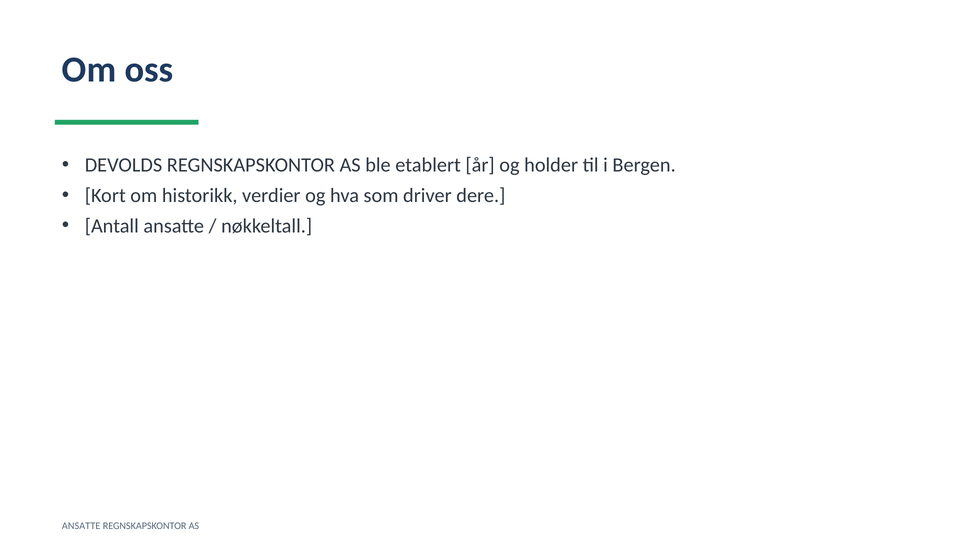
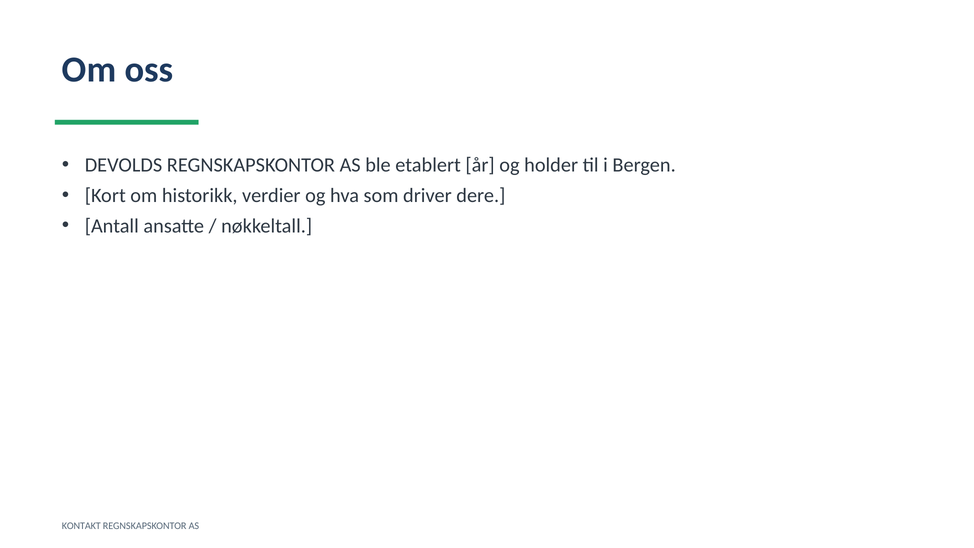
ANSATTE at (81, 526): ANSATTE -> KONTAKT
